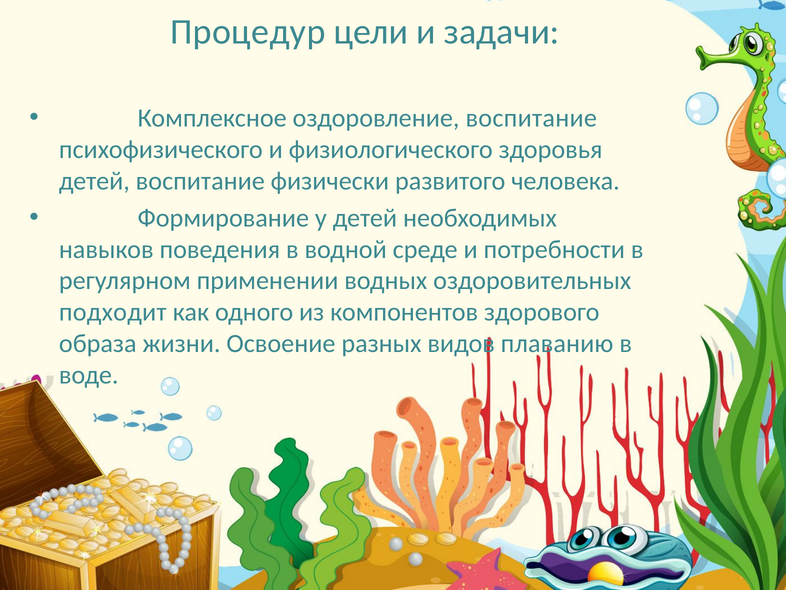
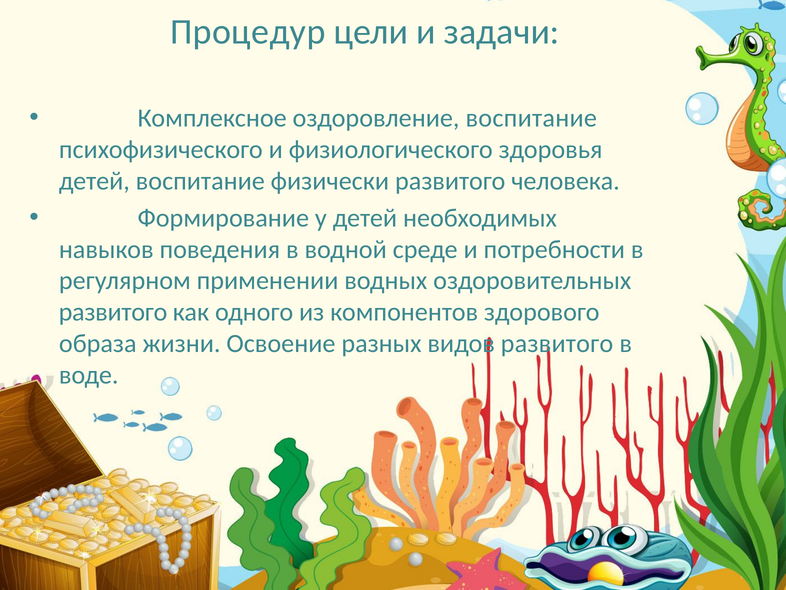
подходит at (113, 312): подходит -> развитого
видов плаванию: плаванию -> развитого
